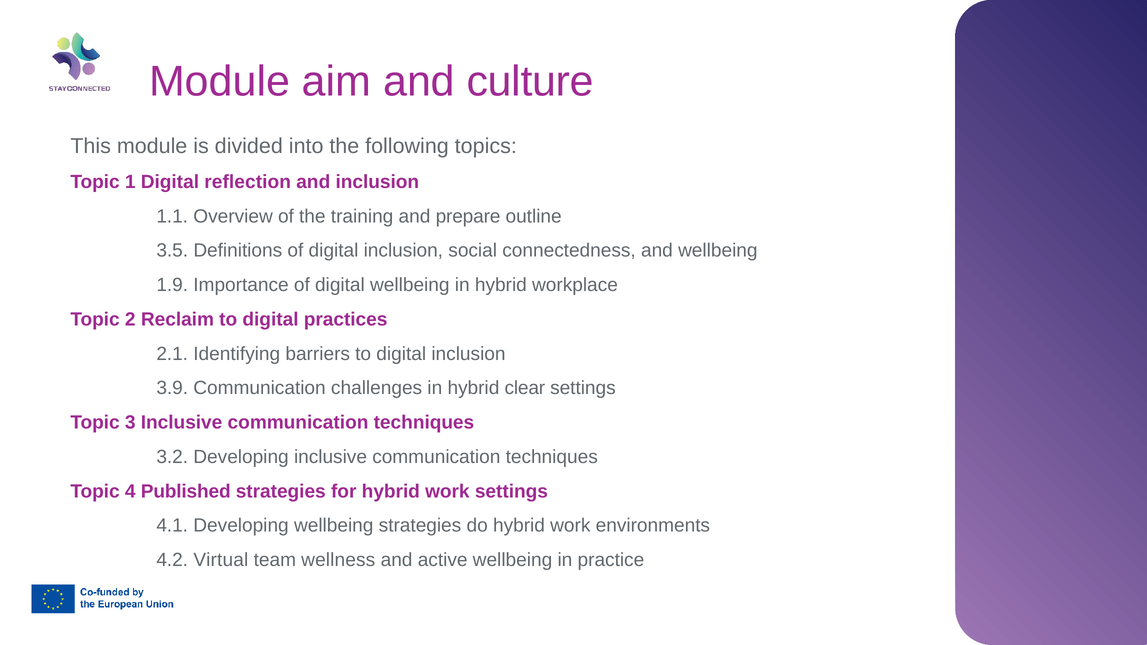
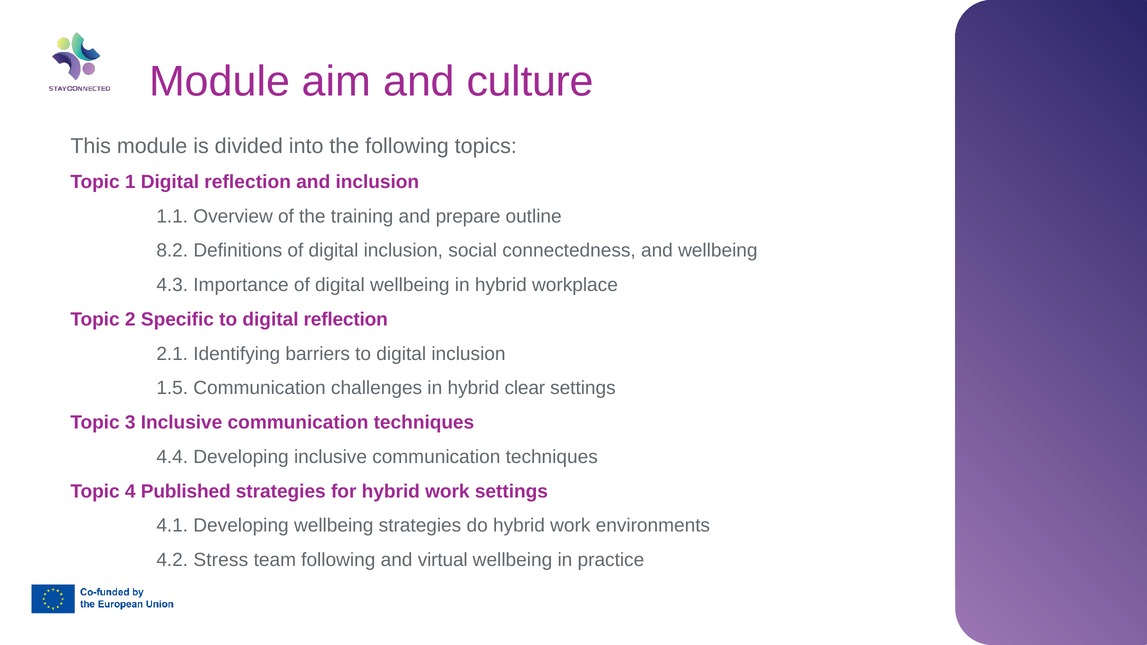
3.5: 3.5 -> 8.2
1.9: 1.9 -> 4.3
Reclaim: Reclaim -> Specific
to digital practices: practices -> reflection
3.9: 3.9 -> 1.5
3.2: 3.2 -> 4.4
Virtual: Virtual -> Stress
team wellness: wellness -> following
active: active -> virtual
